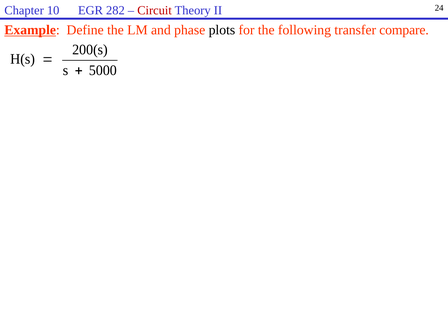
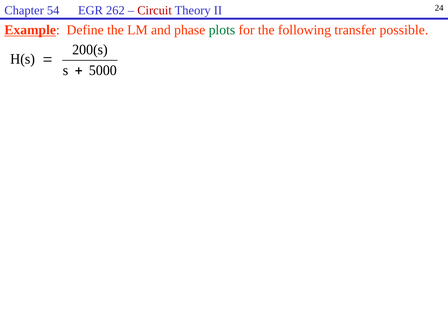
10: 10 -> 54
282: 282 -> 262
plots colour: black -> green
compare: compare -> possible
